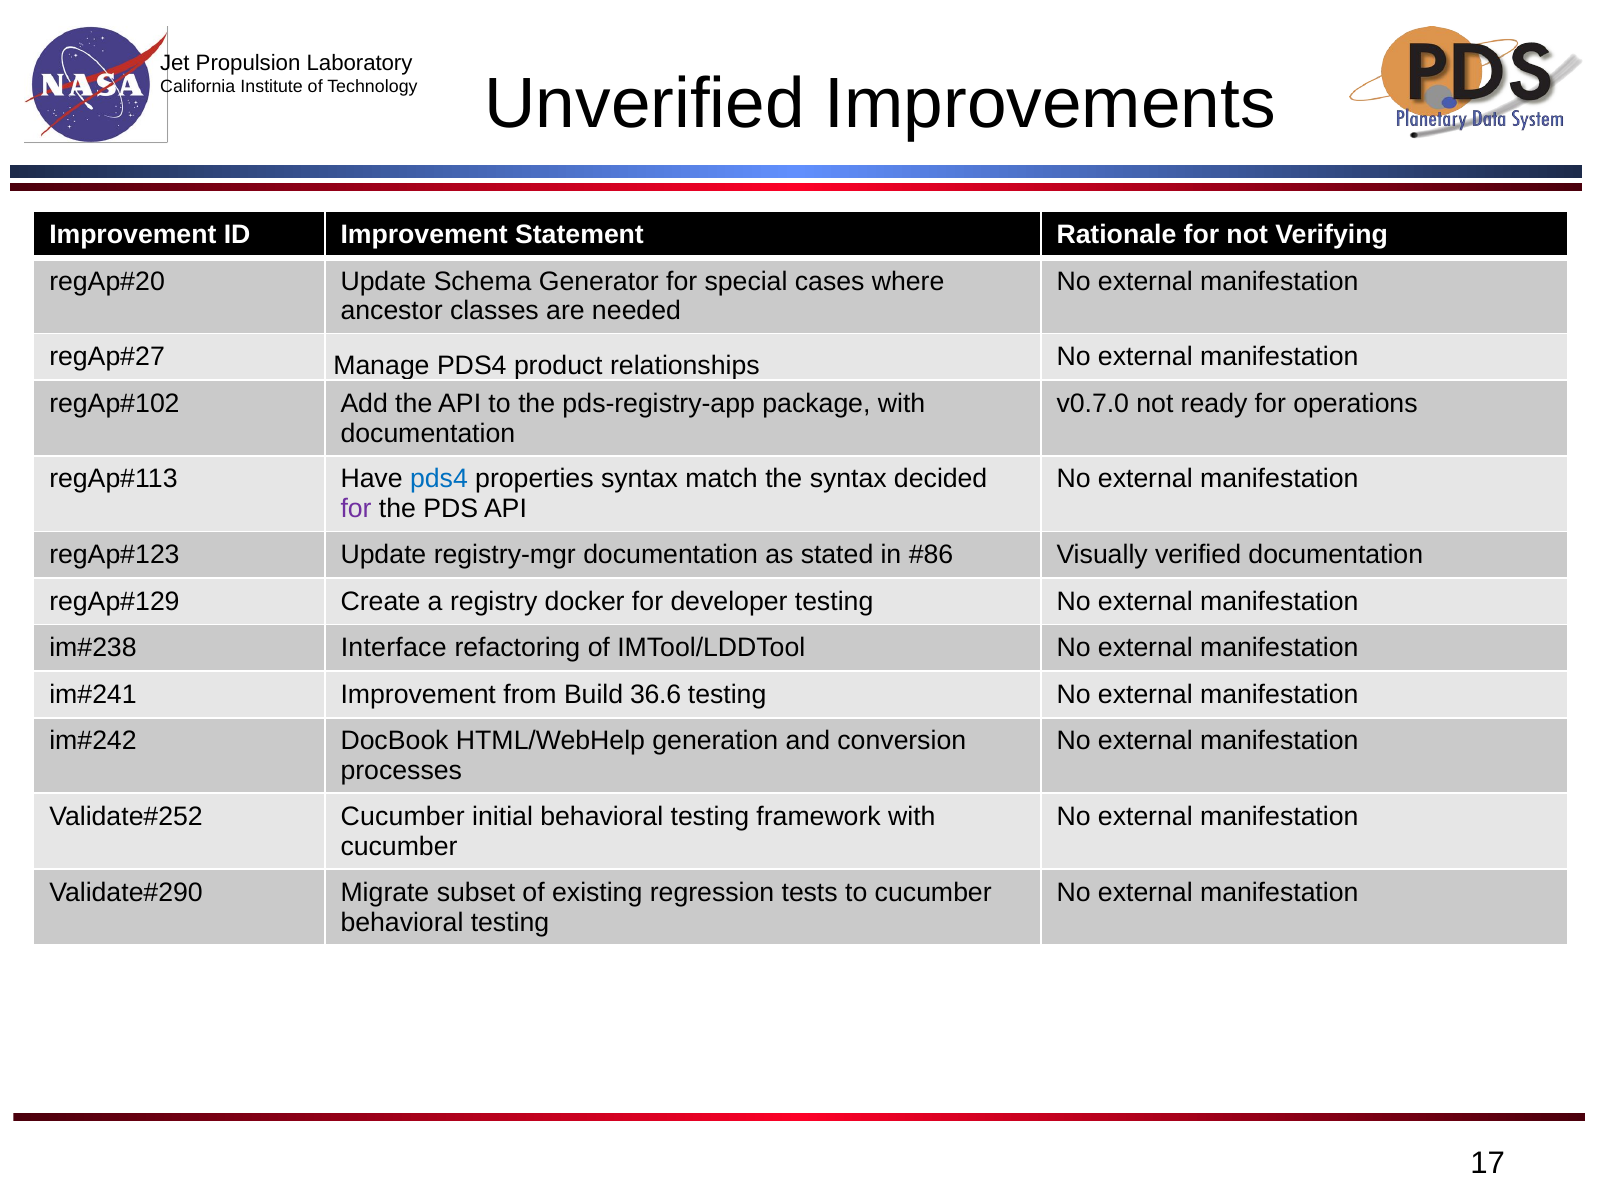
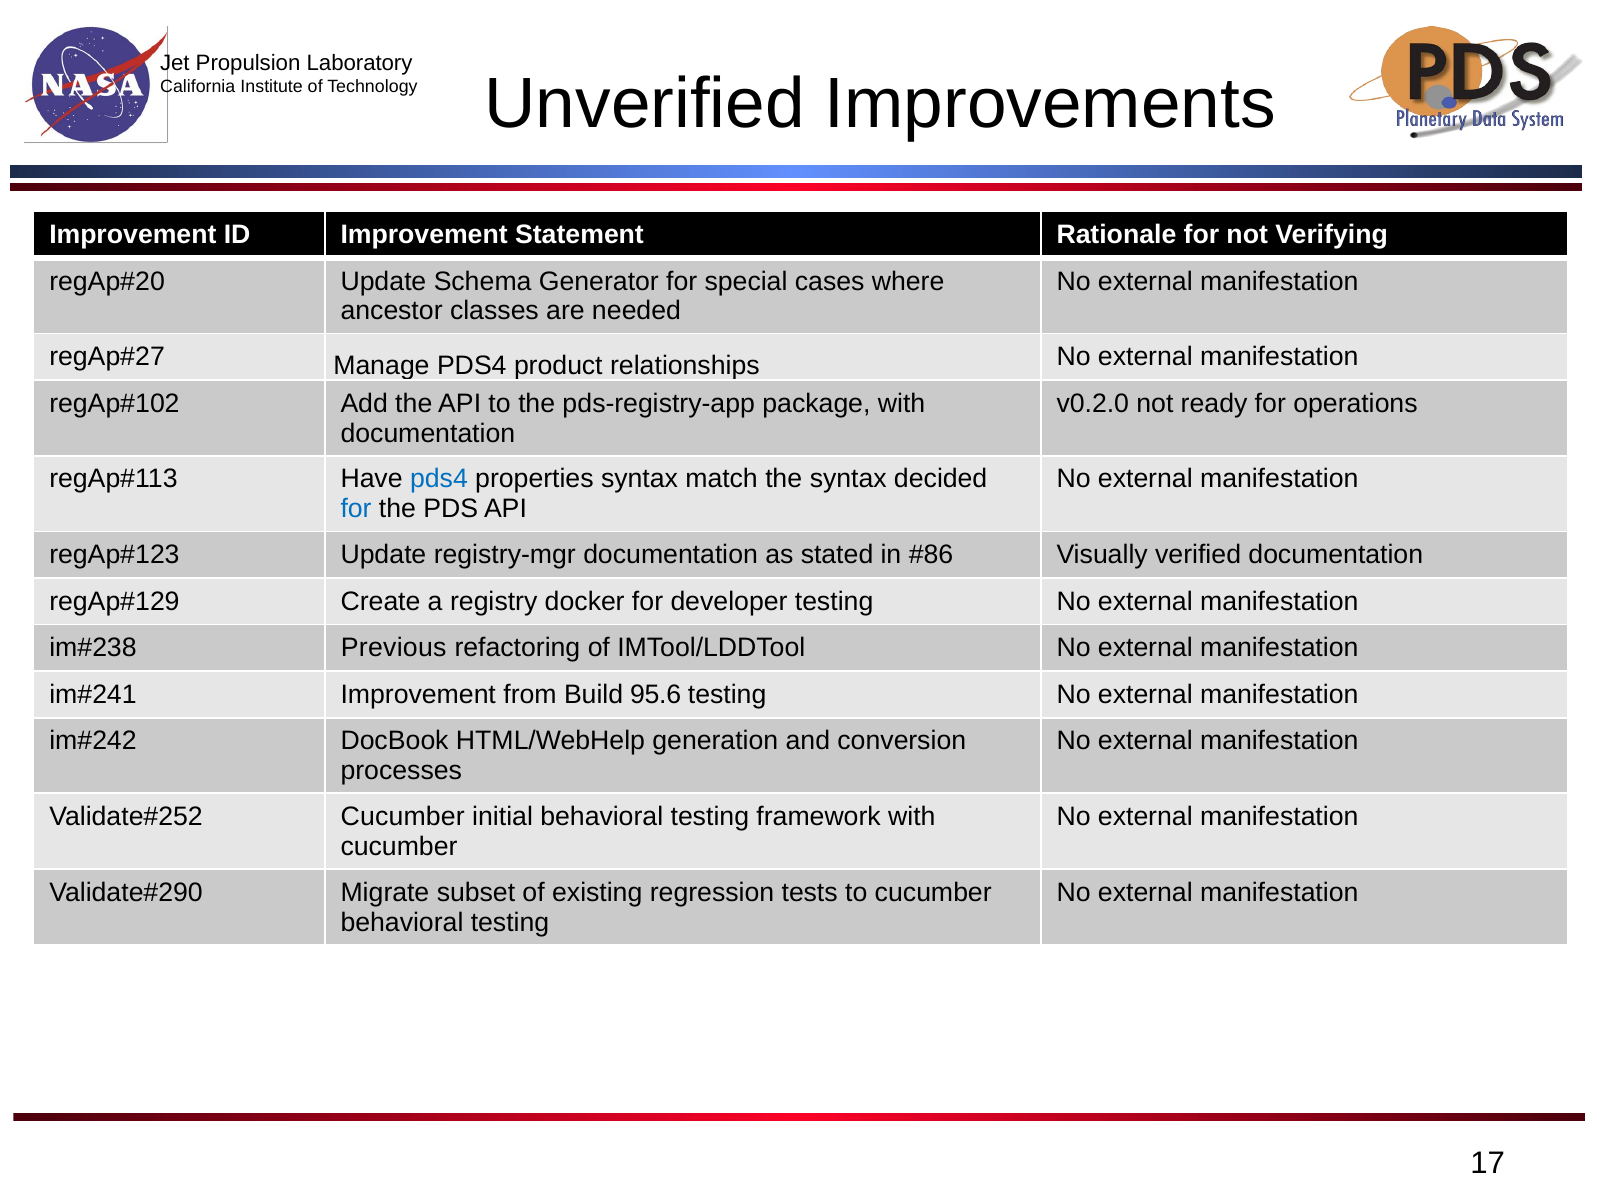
v0.7.0: v0.7.0 -> v0.2.0
for at (356, 509) colour: purple -> blue
Interface: Interface -> Previous
36.6: 36.6 -> 95.6
